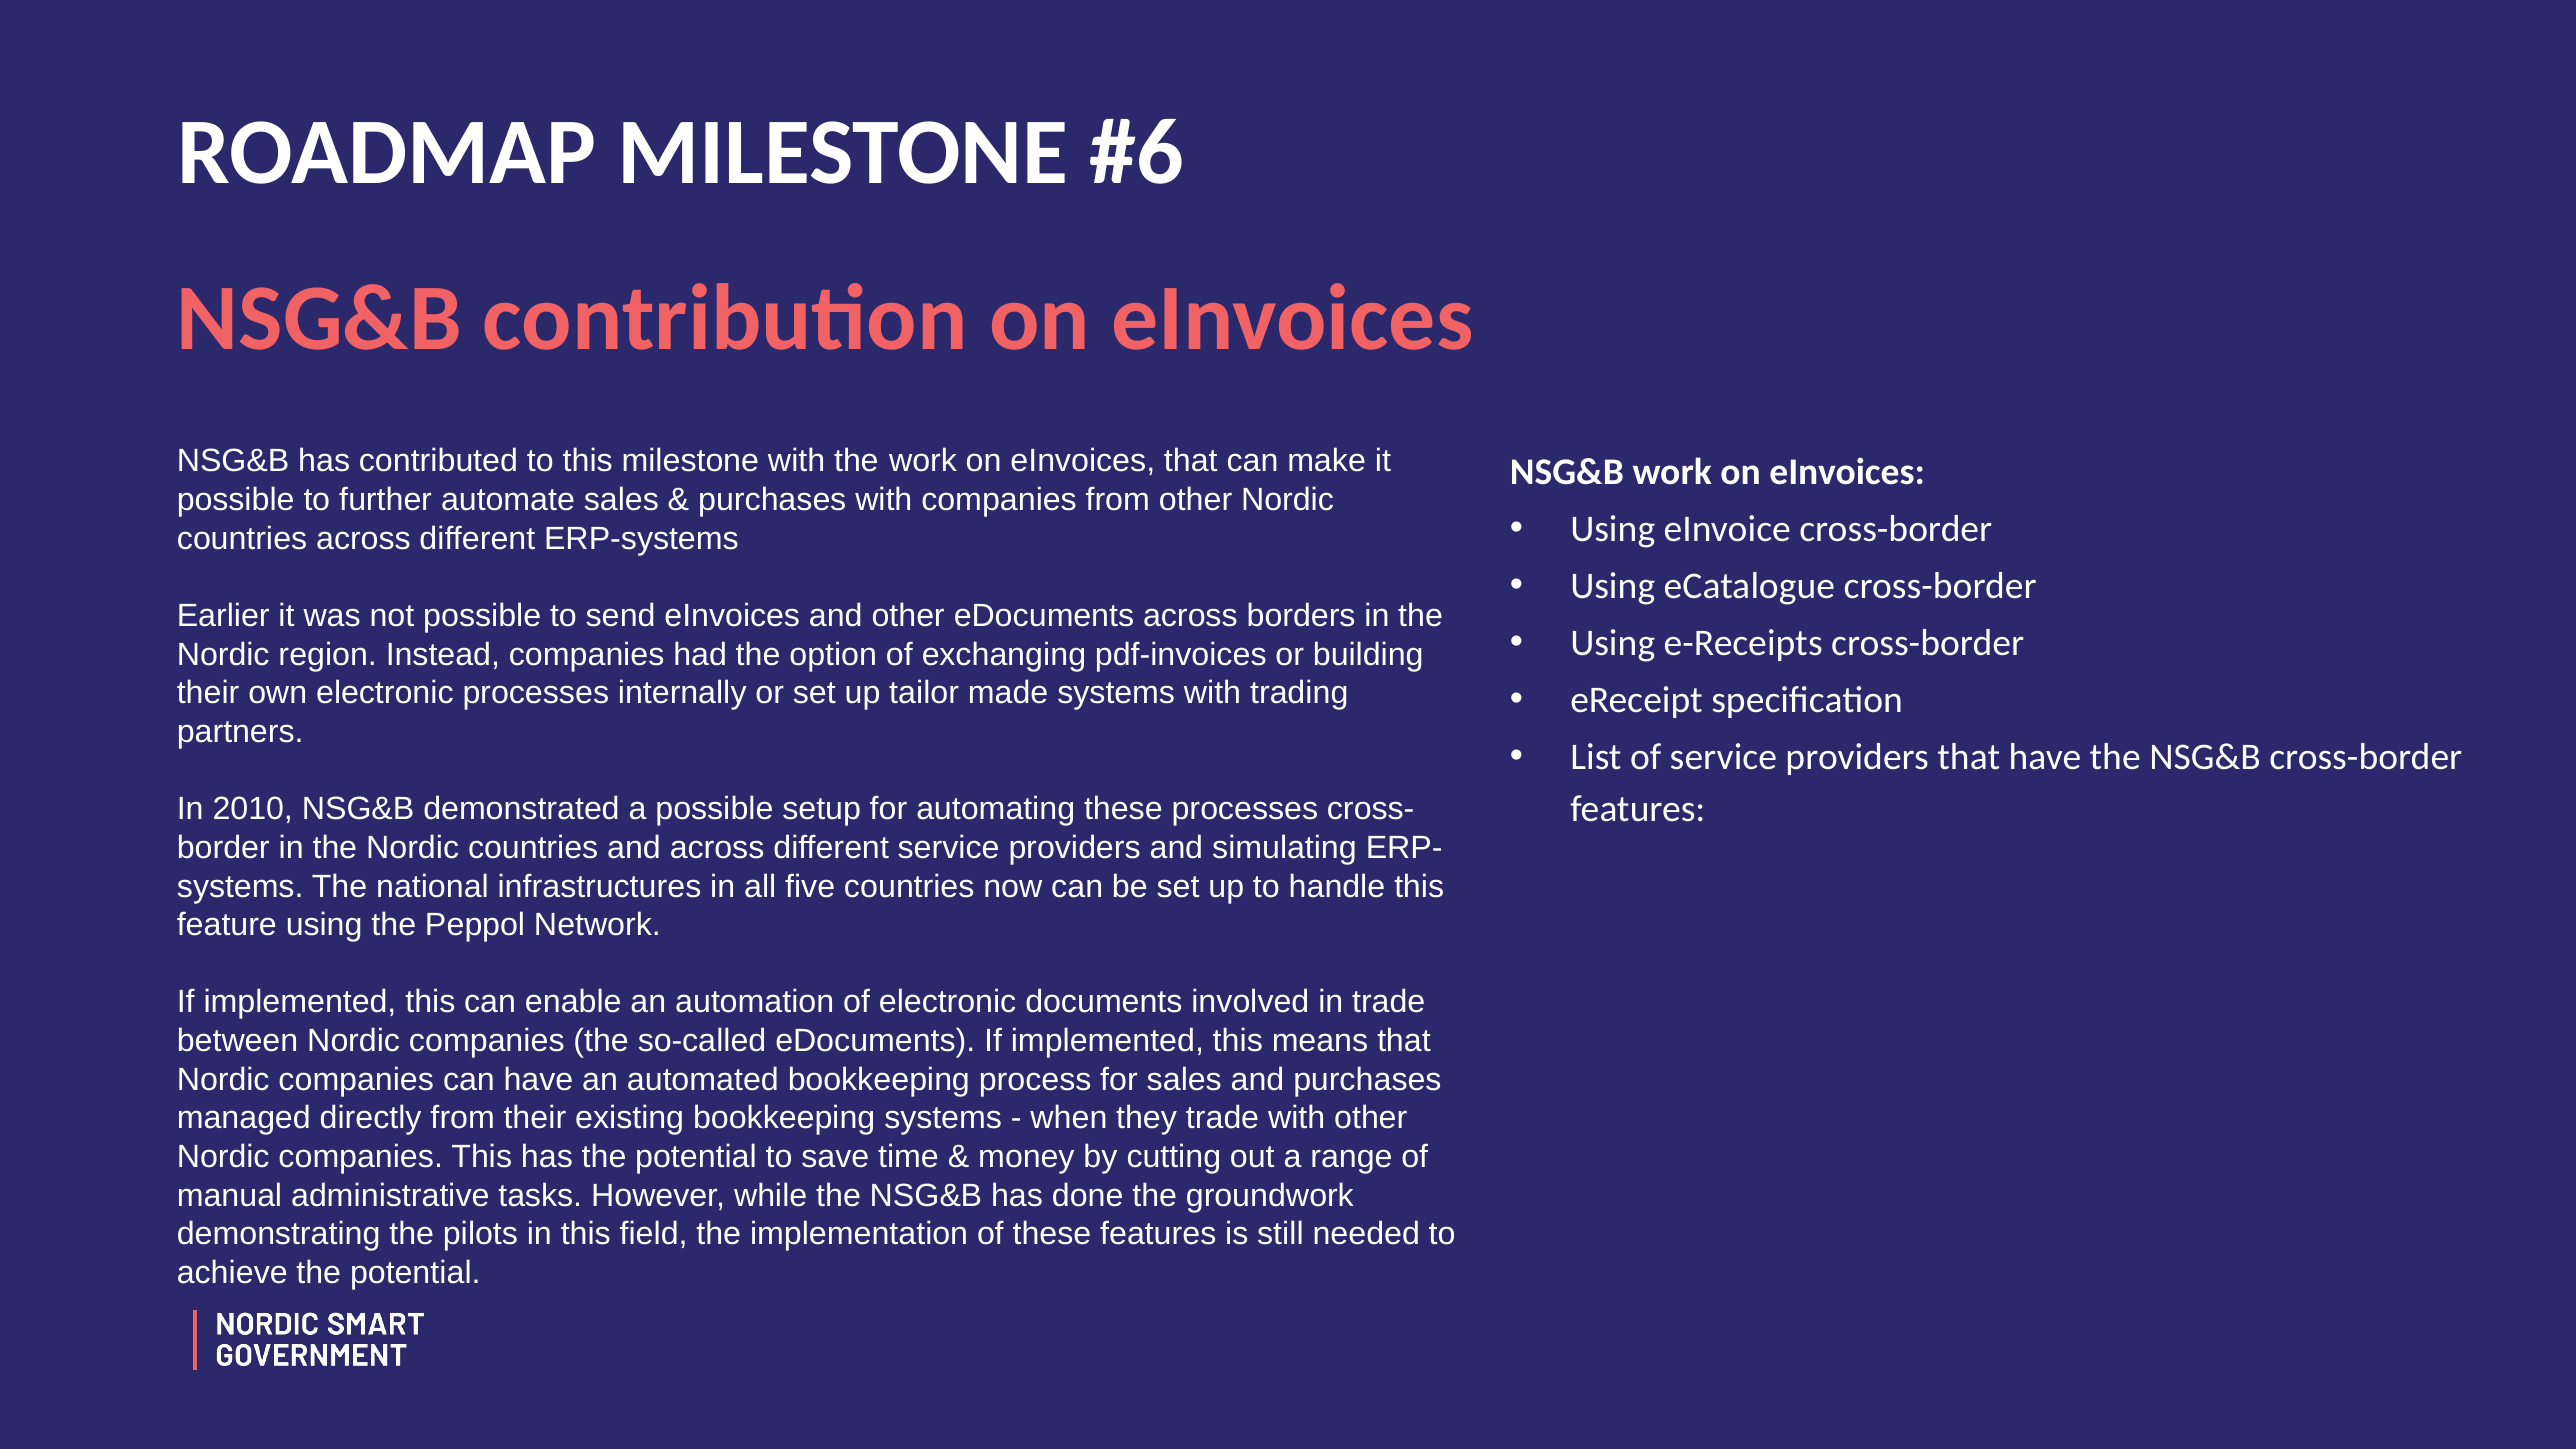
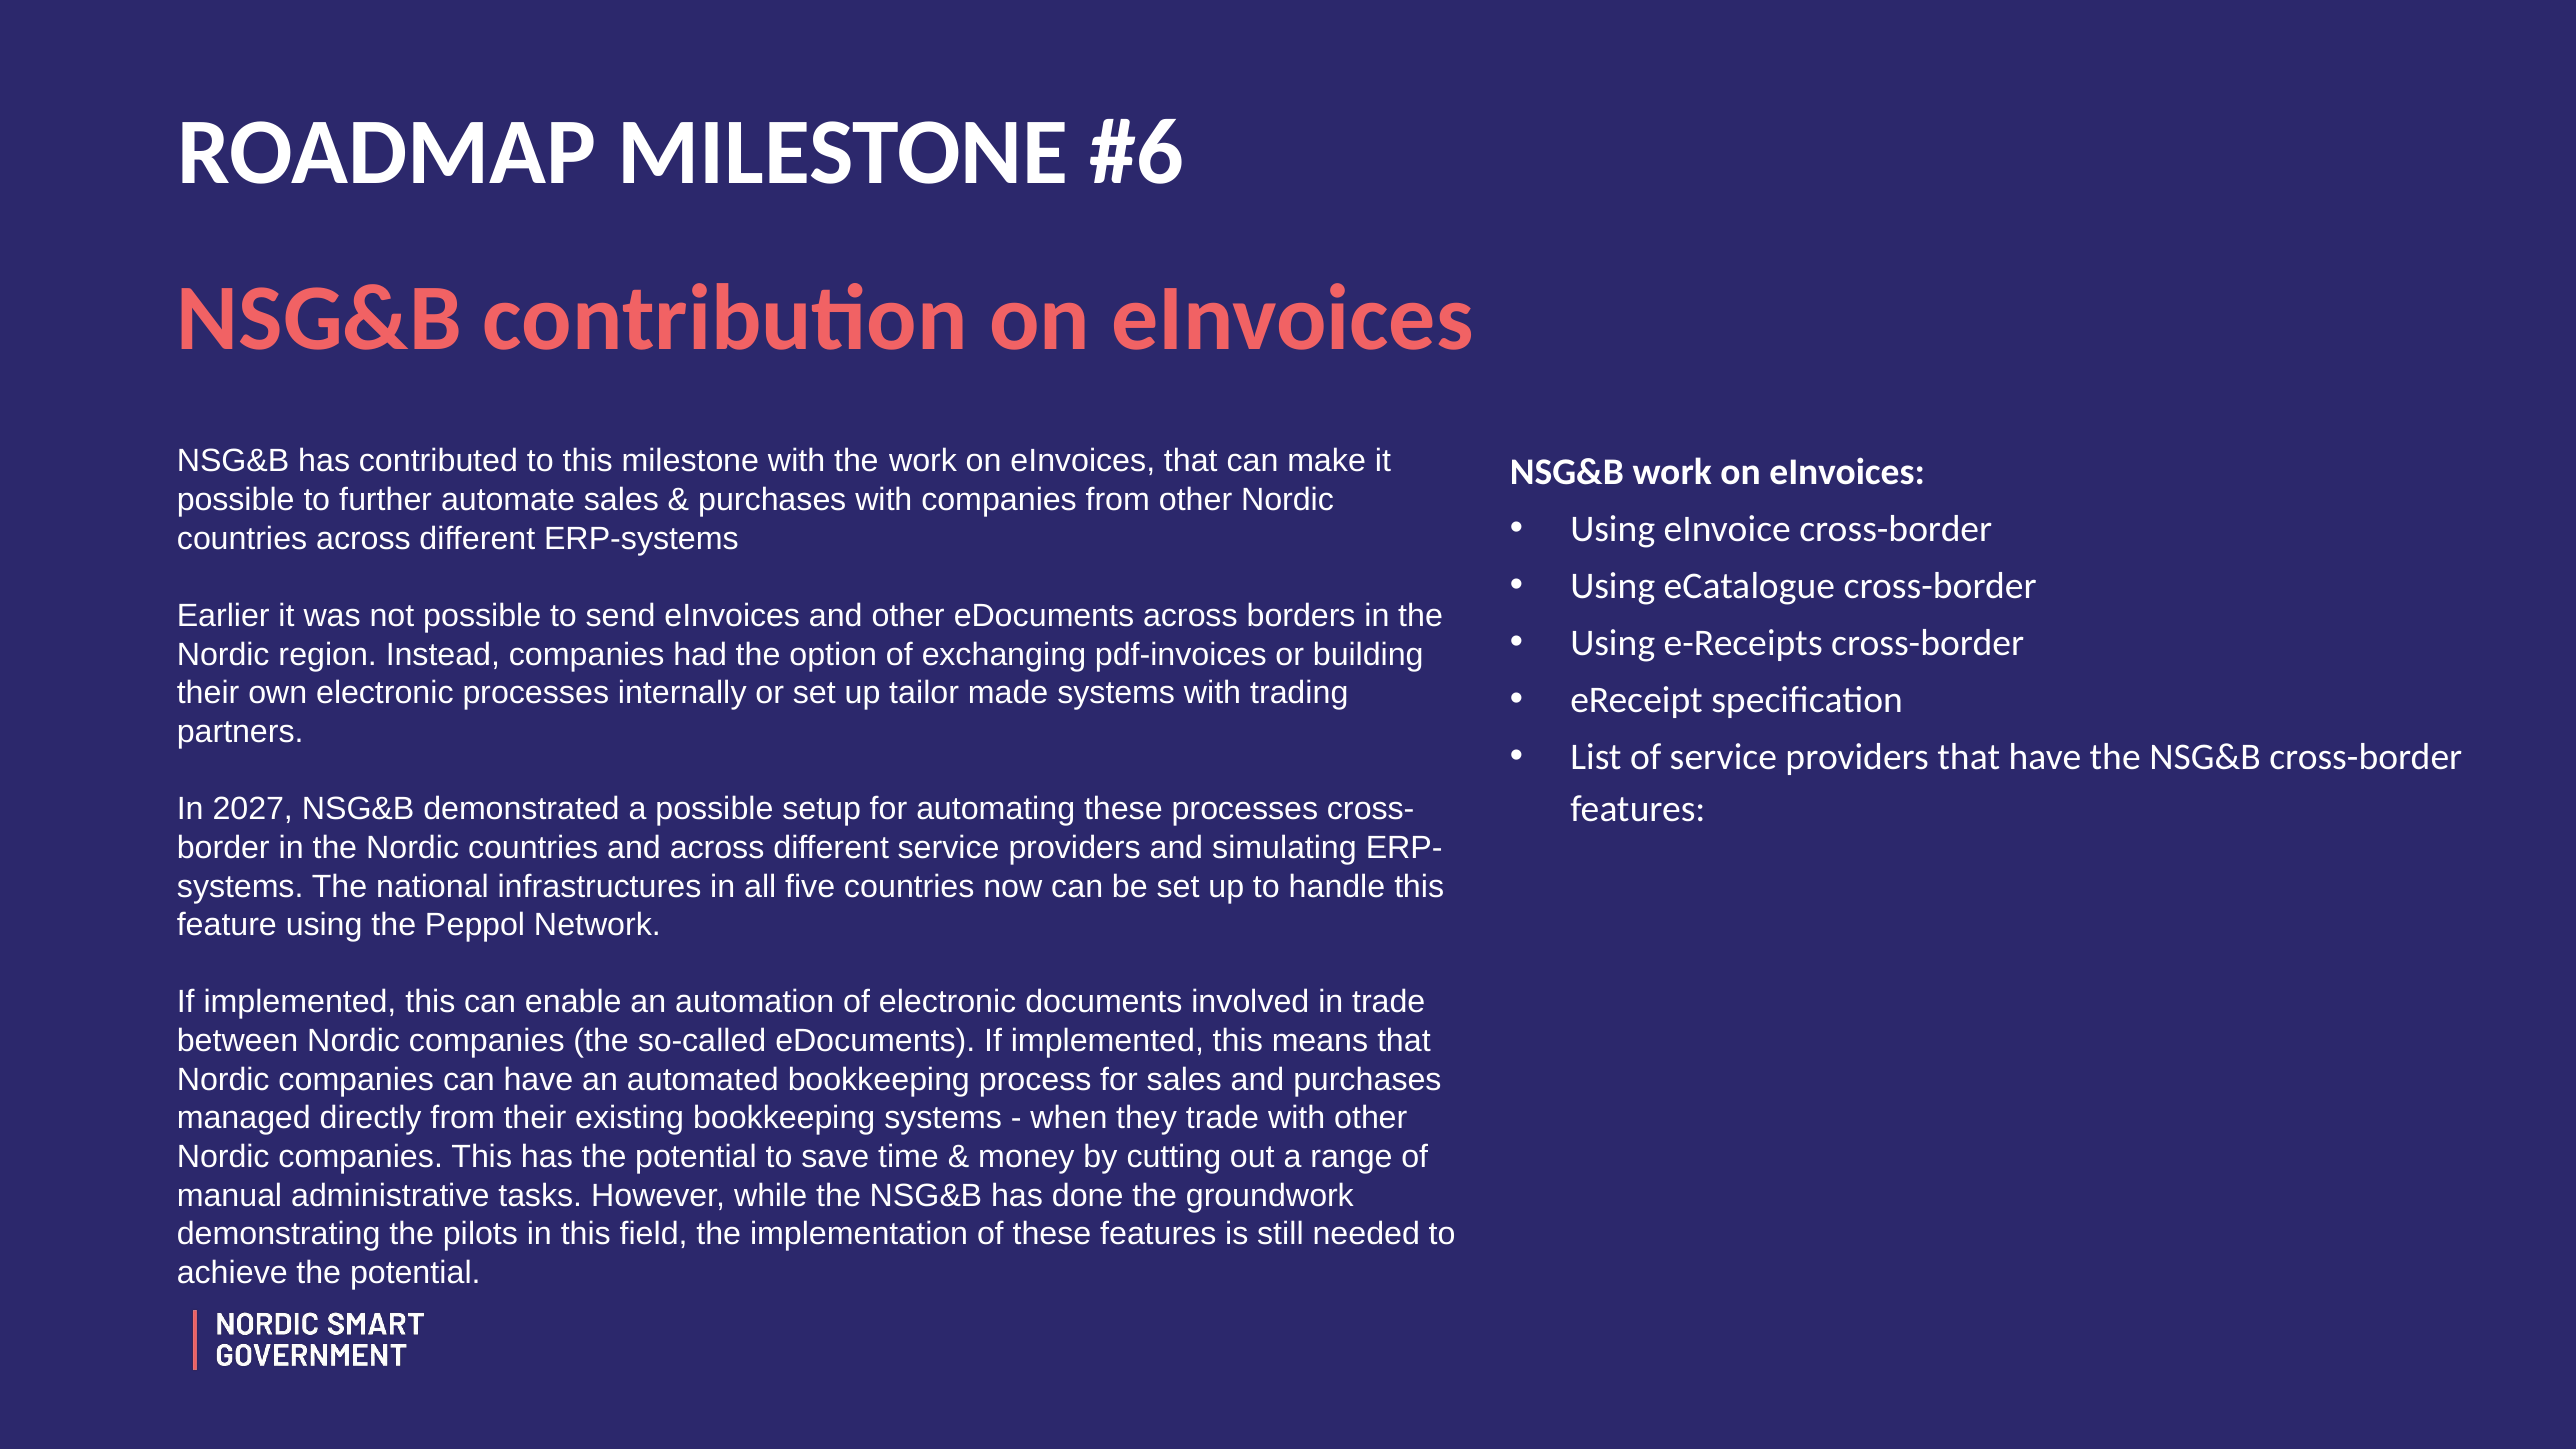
2010: 2010 -> 2027
